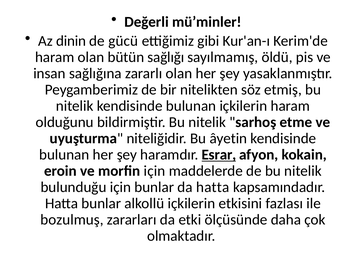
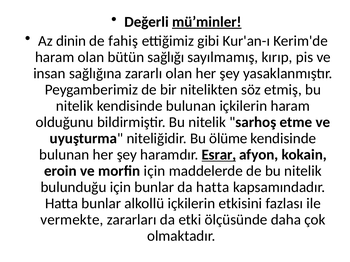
mü’minler underline: none -> present
gücü: gücü -> fahiş
öldü: öldü -> kırıp
âyetin: âyetin -> ölüme
bozulmuş: bozulmuş -> vermekte
